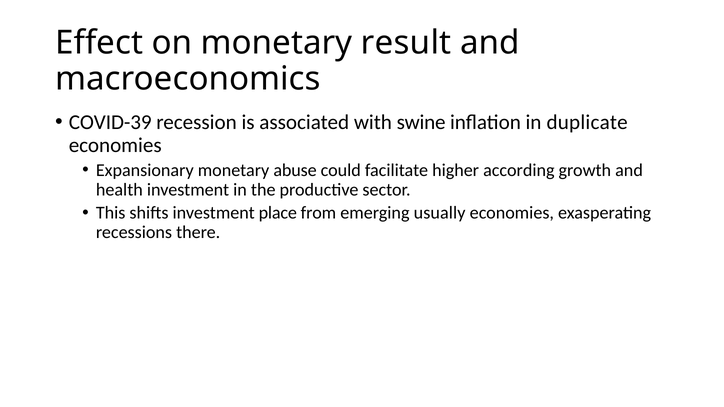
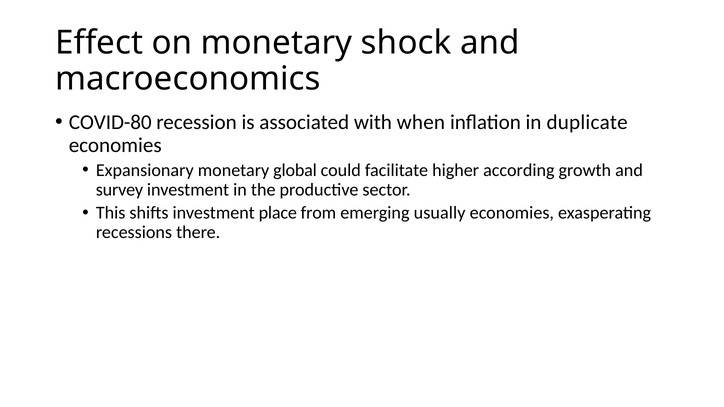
result: result -> shock
COVID-39: COVID-39 -> COVID-80
swine: swine -> when
abuse: abuse -> global
health: health -> survey
